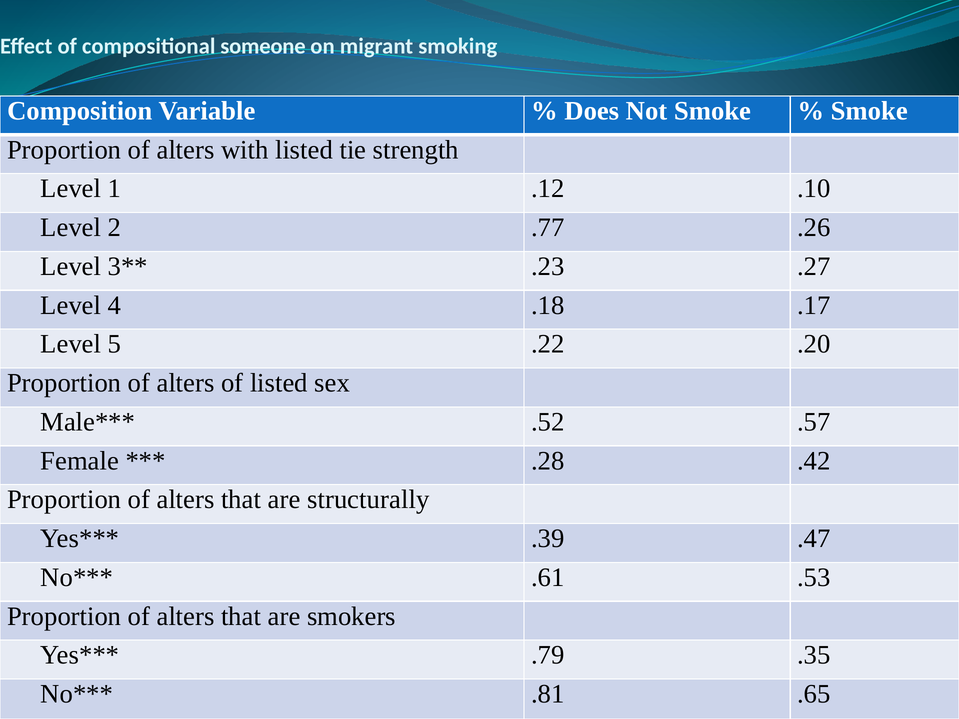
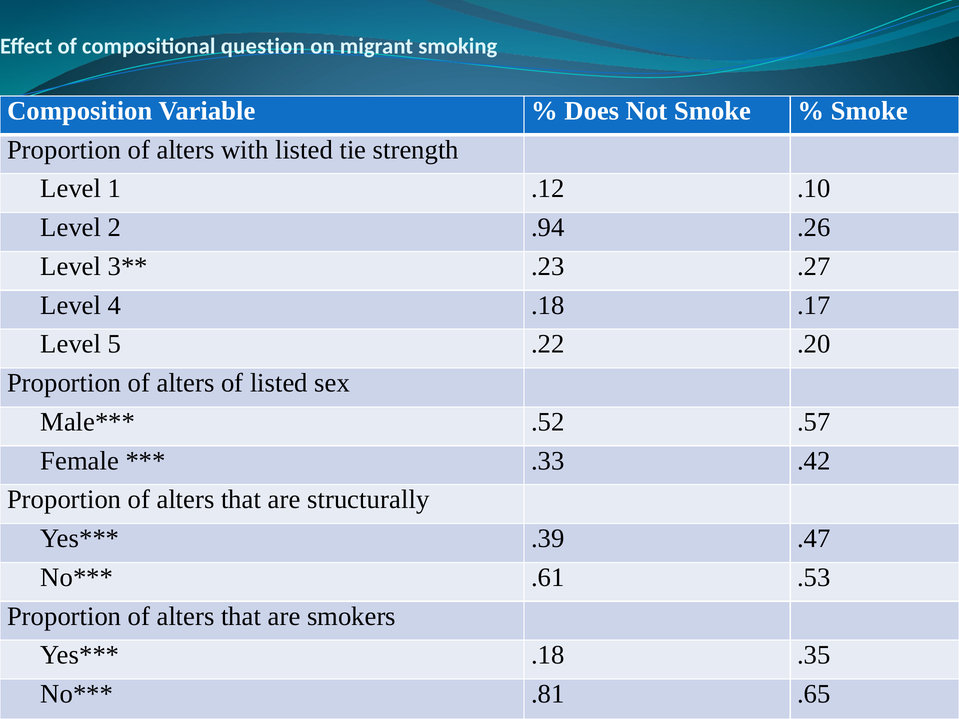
someone: someone -> question
.77: .77 -> .94
.28: .28 -> .33
.79 at (548, 655): .79 -> .18
